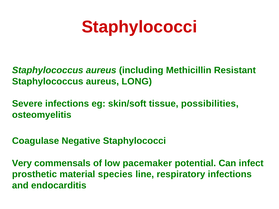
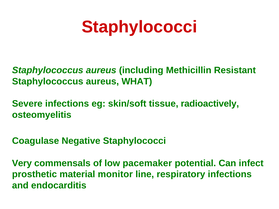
LONG: LONG -> WHAT
possibilities: possibilities -> radioactively
species: species -> monitor
